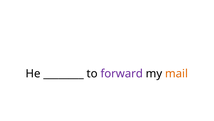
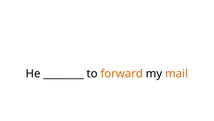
forward colour: purple -> orange
